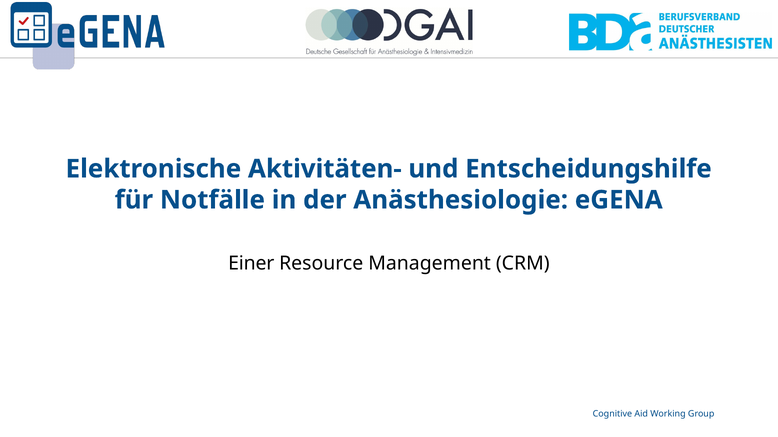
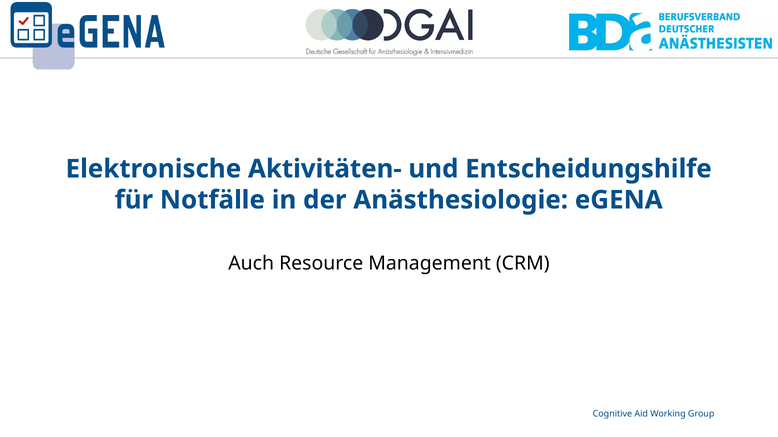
Einer: Einer -> Auch
